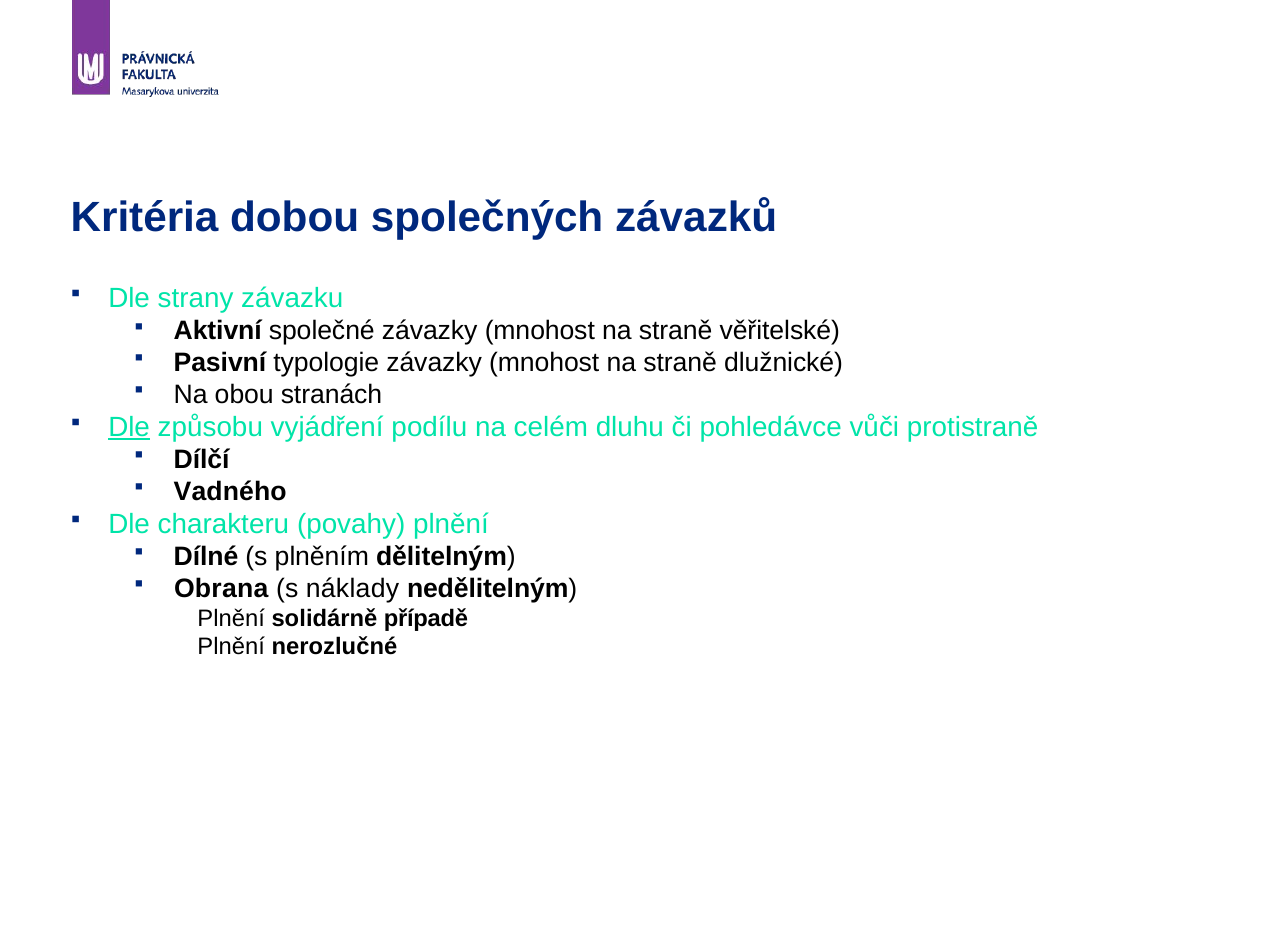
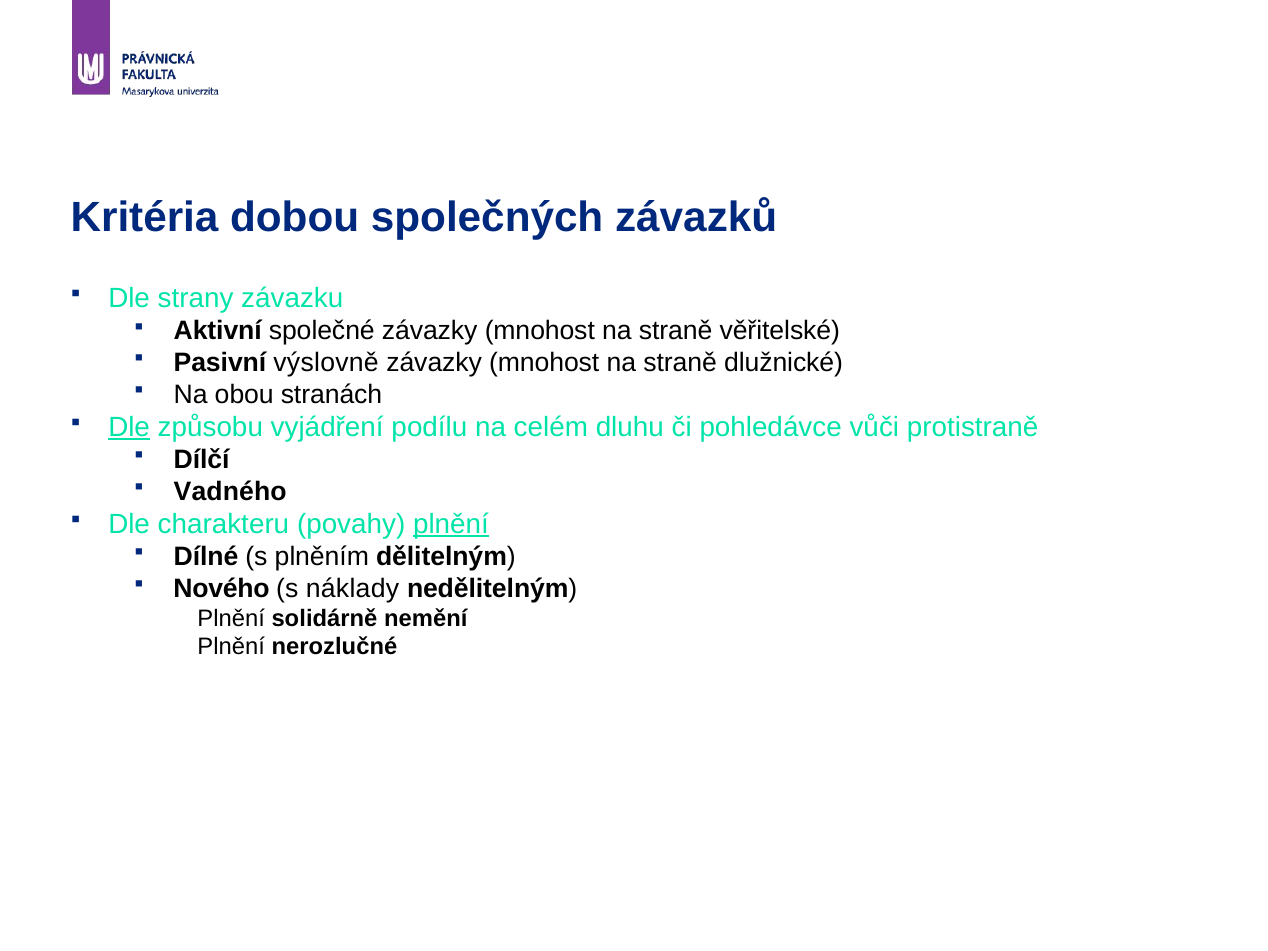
typologie: typologie -> výslovně
plnění at (451, 524) underline: none -> present
Obrana: Obrana -> Nového
případě: případě -> nemění
